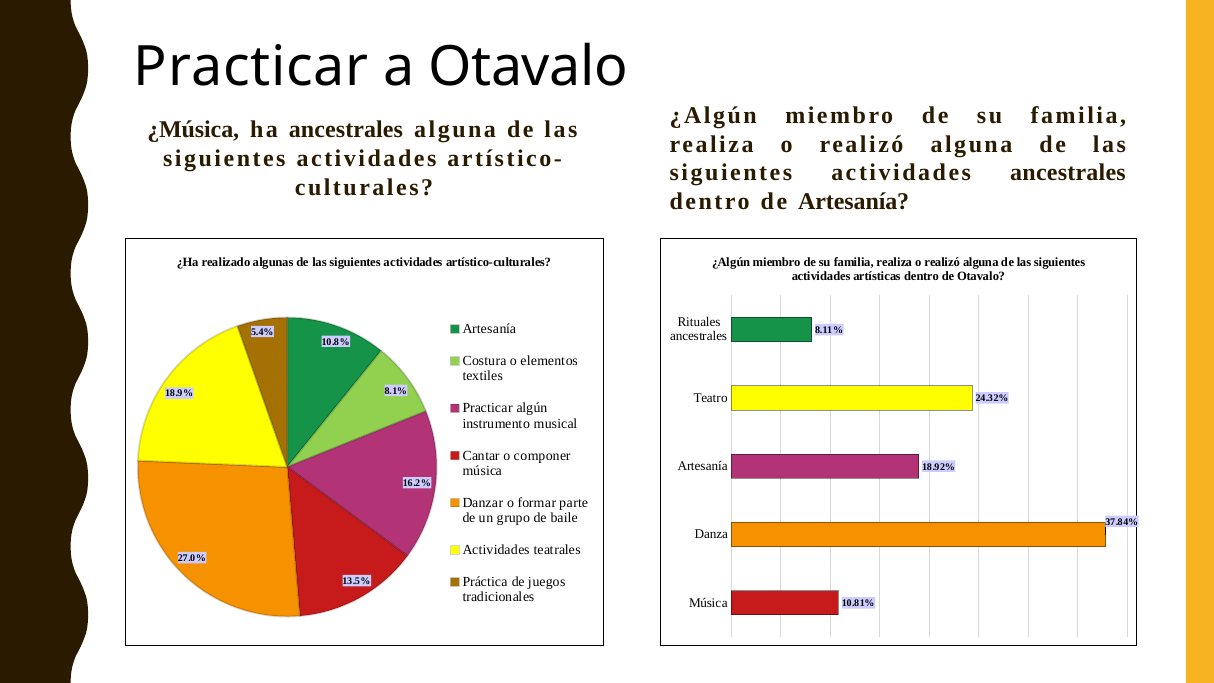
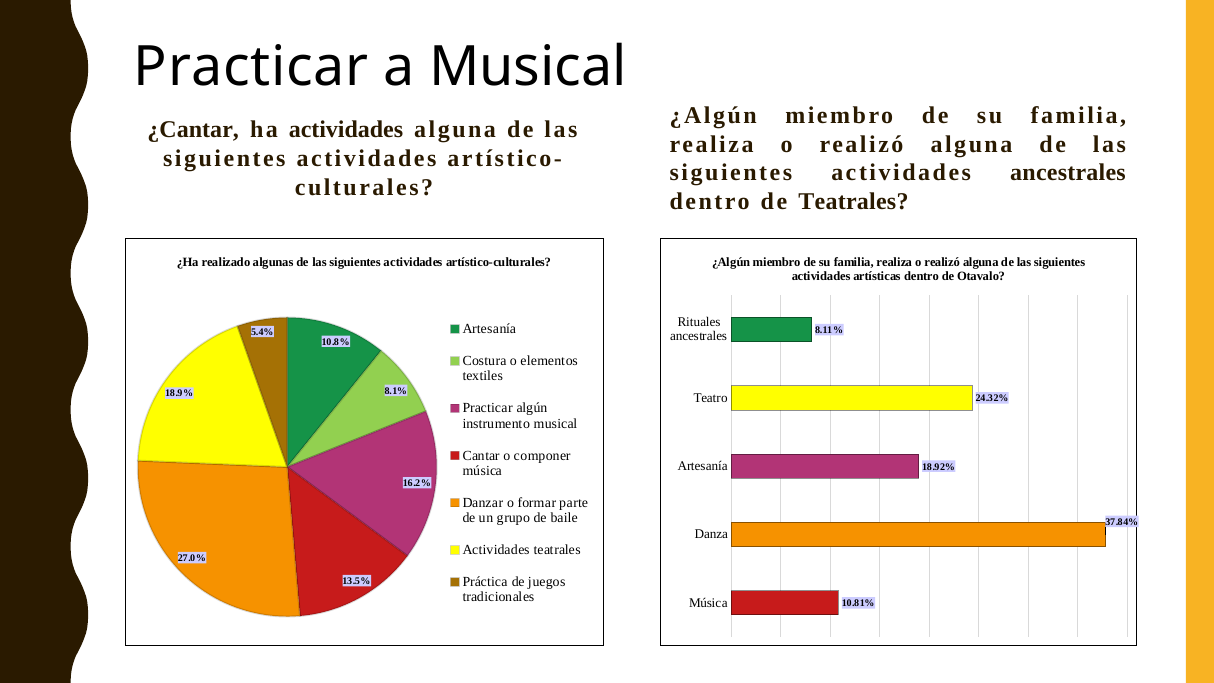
a Otavalo: Otavalo -> Musical
¿Música: ¿Música -> ¿Cantar
ha ancestrales: ancestrales -> actividades
de Artesanía: Artesanía -> Teatrales
